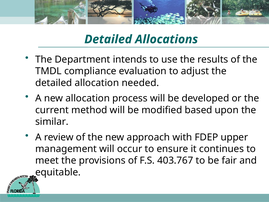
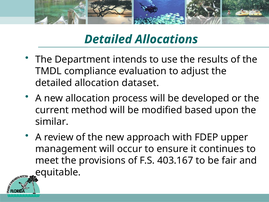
needed: needed -> dataset
403.767: 403.767 -> 403.167
